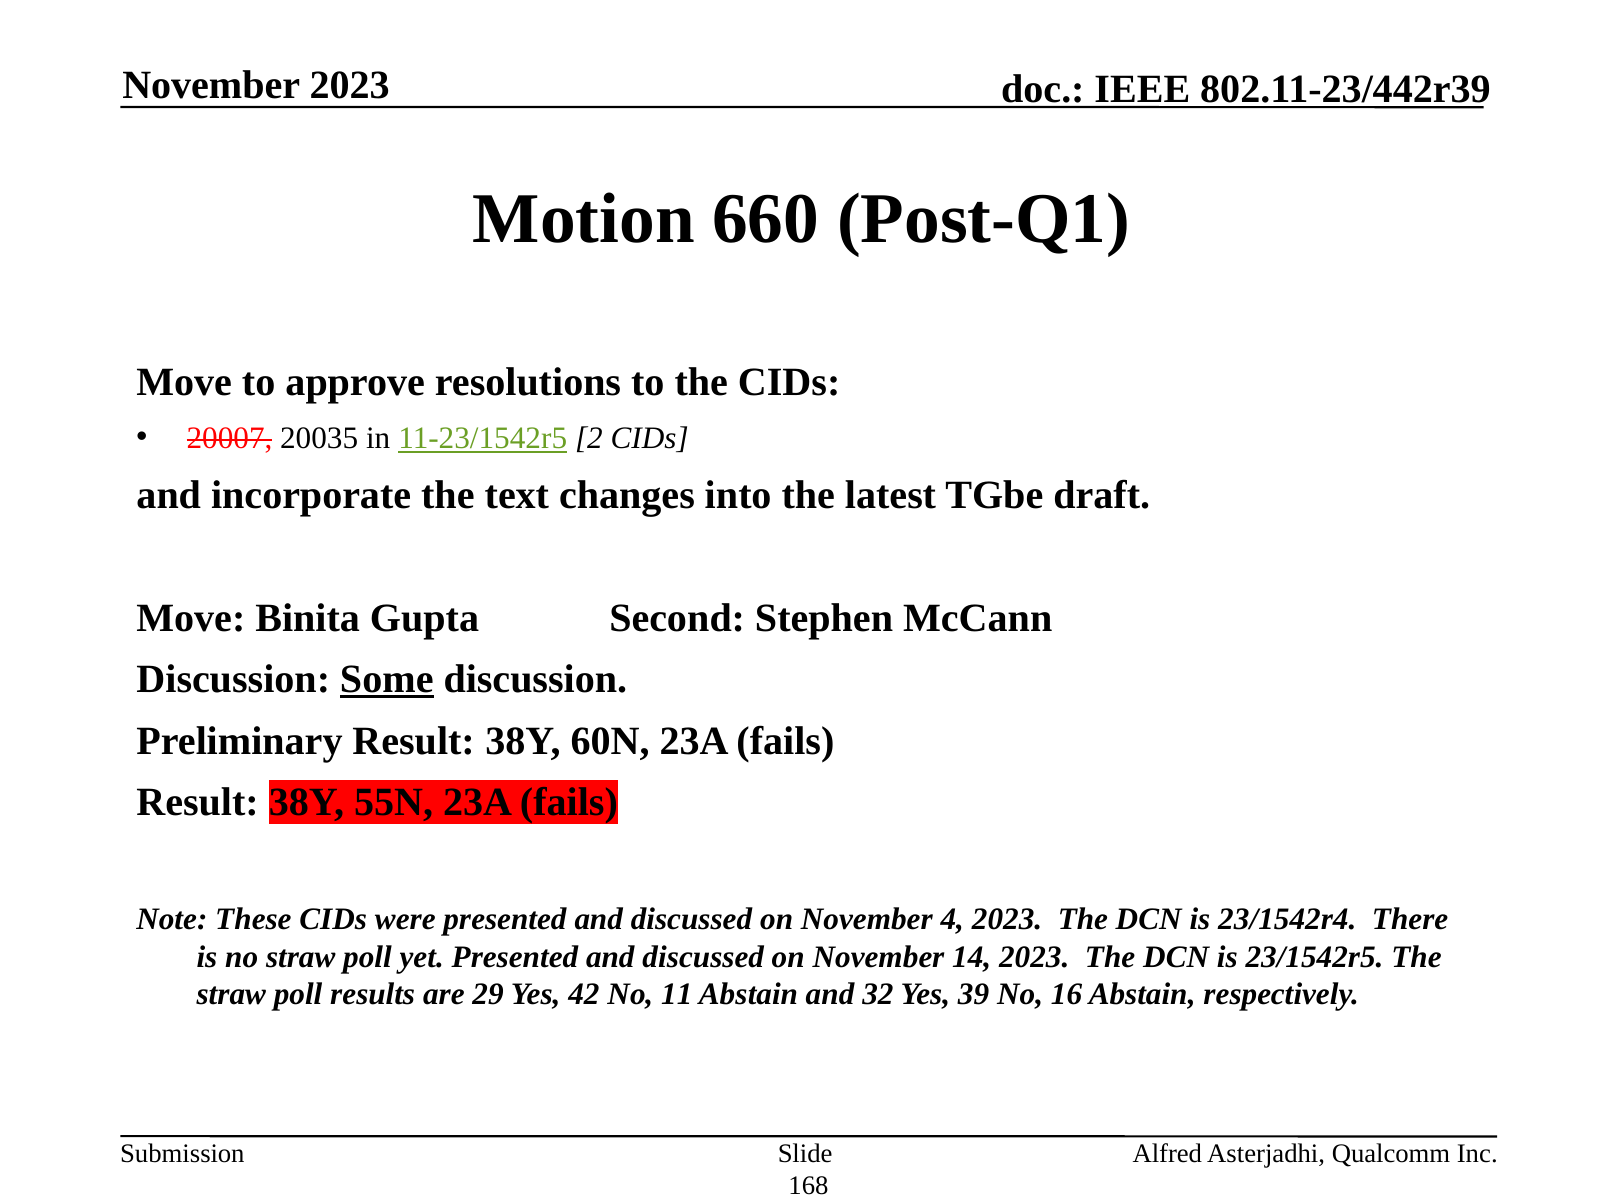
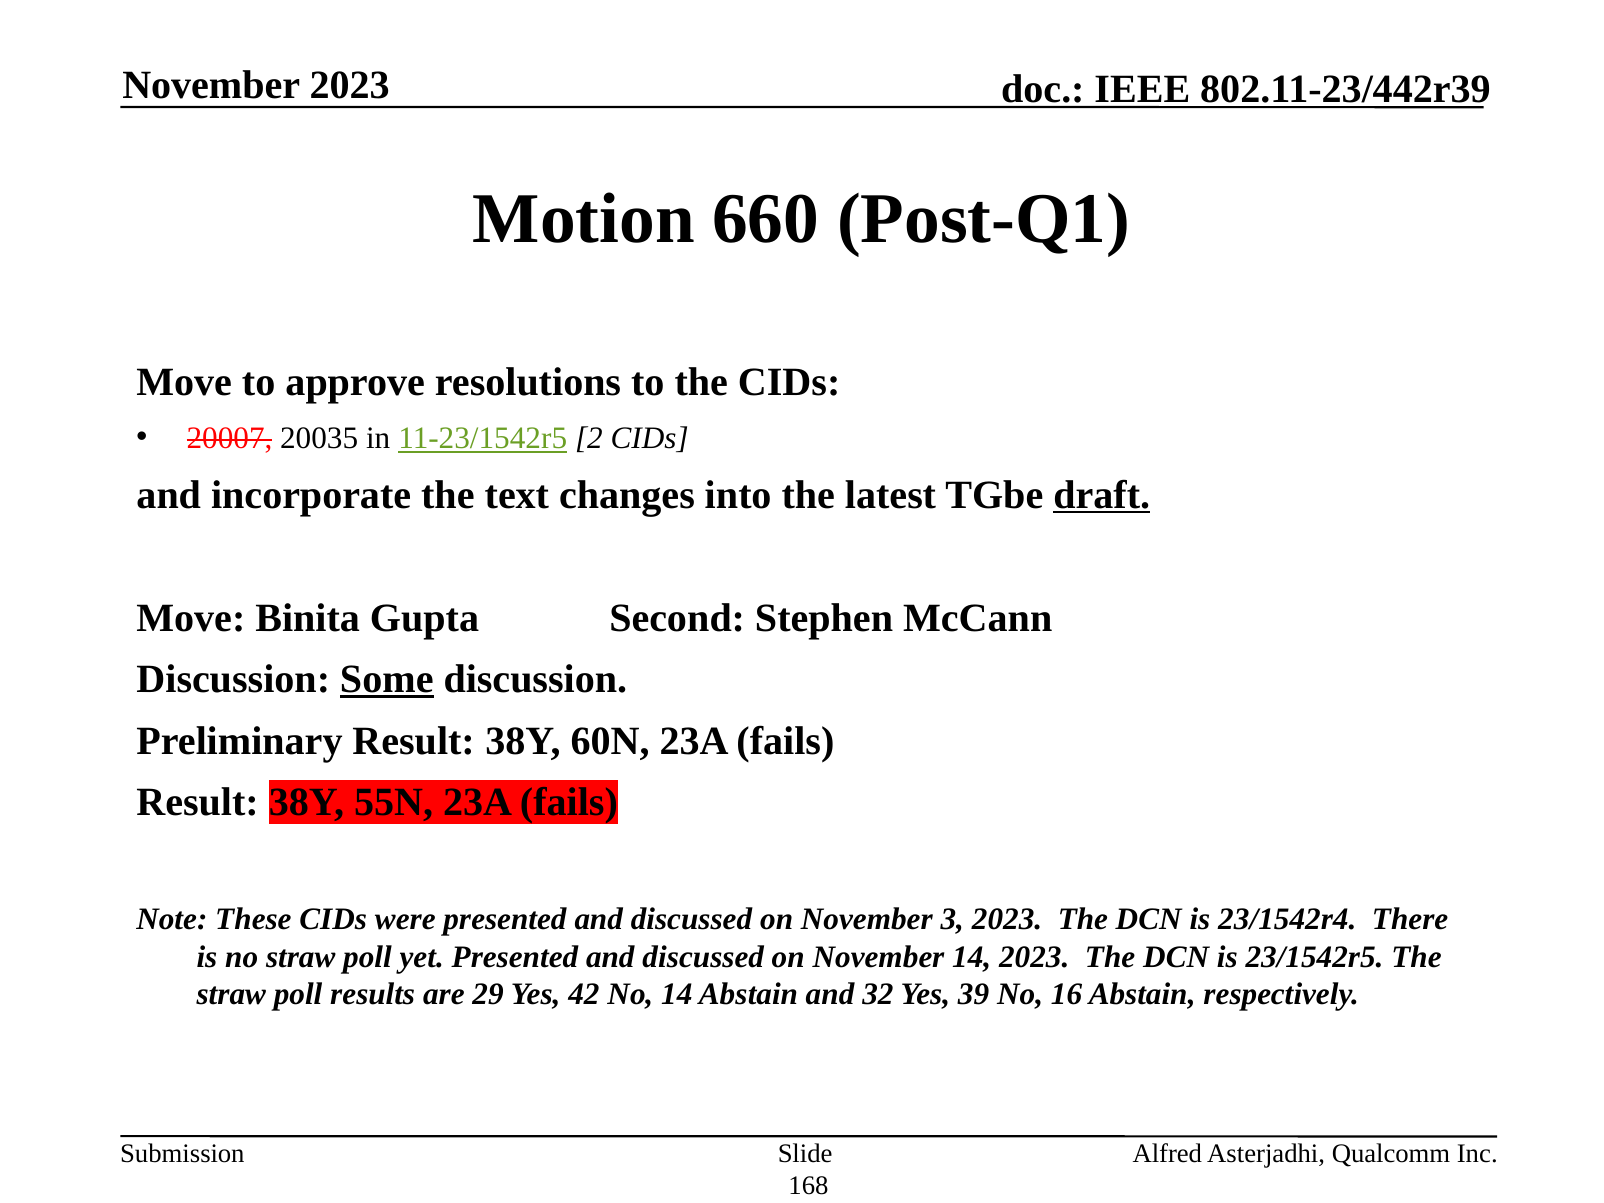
draft underline: none -> present
4: 4 -> 3
No 11: 11 -> 14
